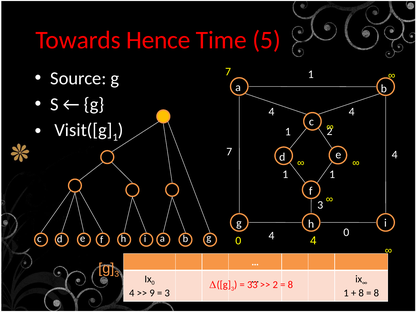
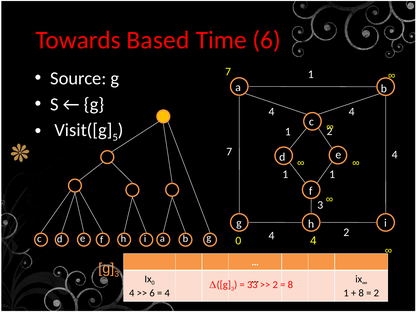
Hence: Hence -> Based
Time 5: 5 -> 6
1 at (115, 137): 1 -> 5
0 at (346, 232): 0 -> 2
9 at (152, 293): 9 -> 6
3 at (167, 293): 3 -> 4
8 at (376, 293): 8 -> 2
